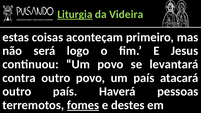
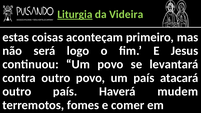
pessoas: pessoas -> mudem
fomes underline: present -> none
destes: destes -> comer
